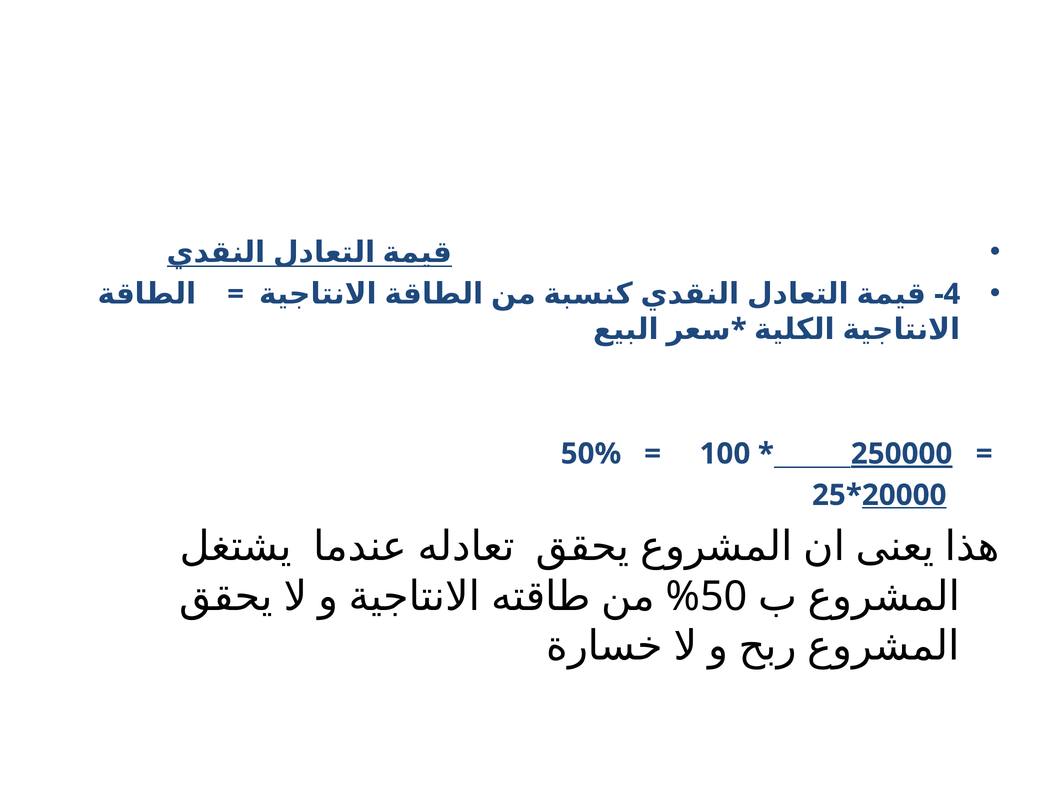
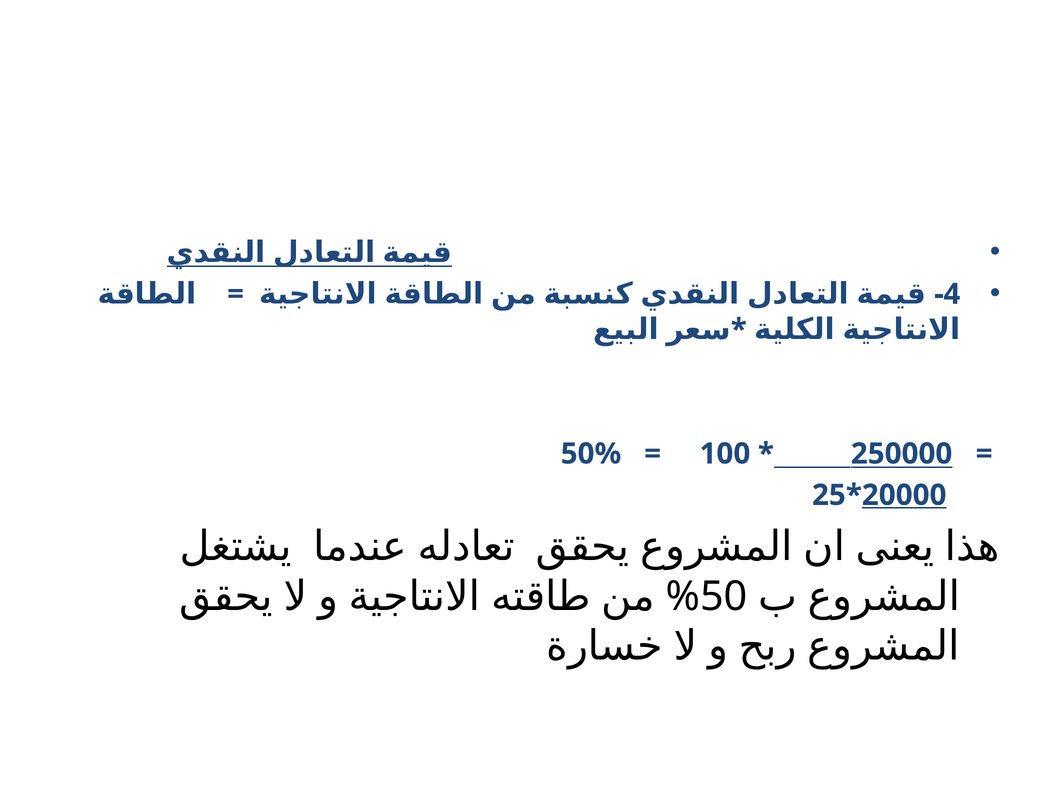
250000 underline: present -> none
